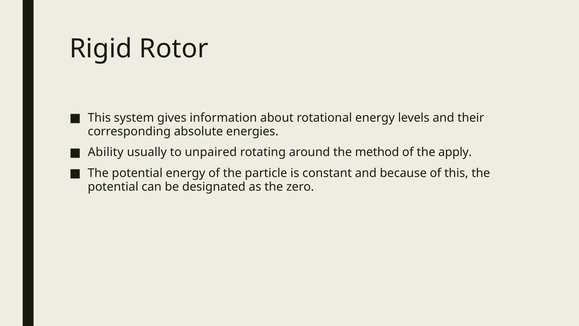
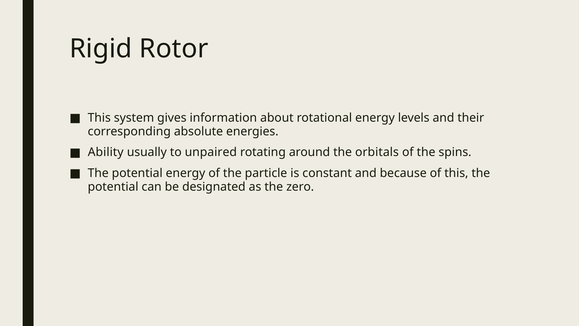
method: method -> orbitals
apply: apply -> spins
